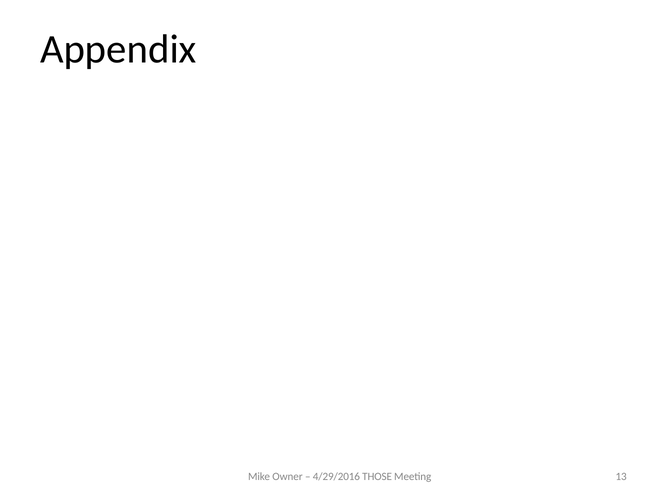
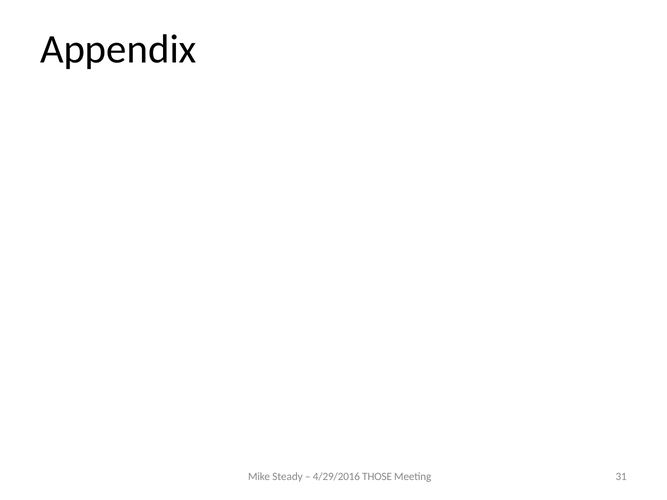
Owner: Owner -> Steady
13: 13 -> 31
